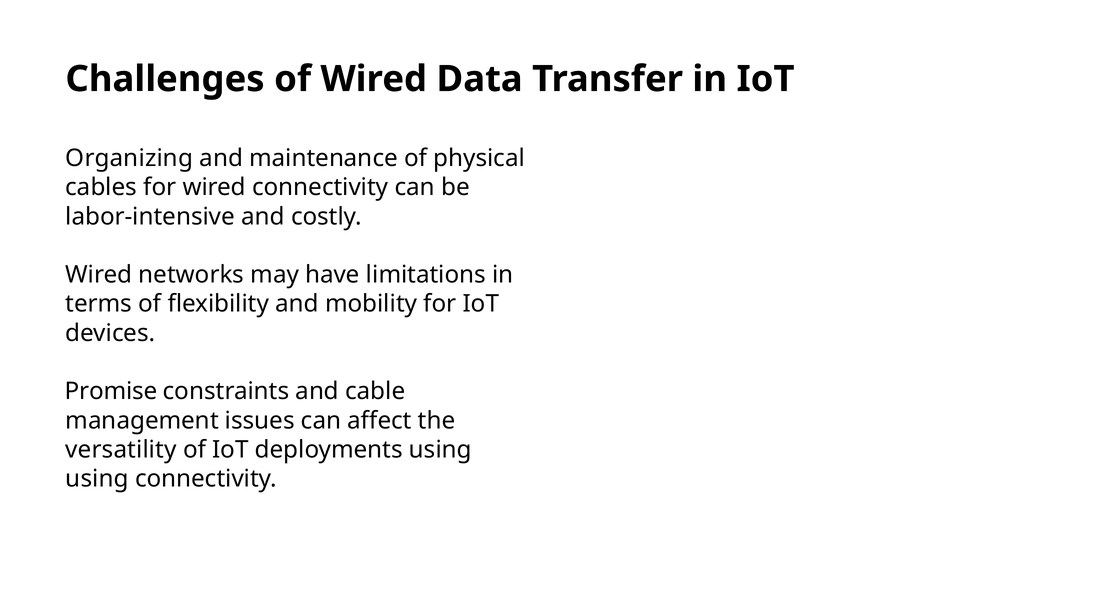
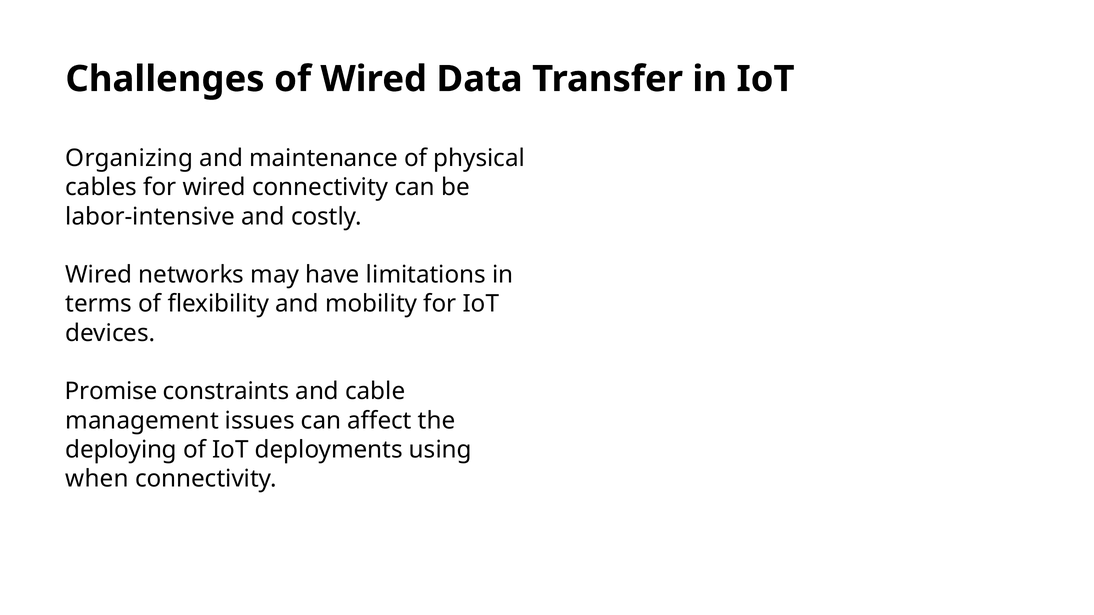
versatility: versatility -> deploying
using at (97, 479): using -> when
